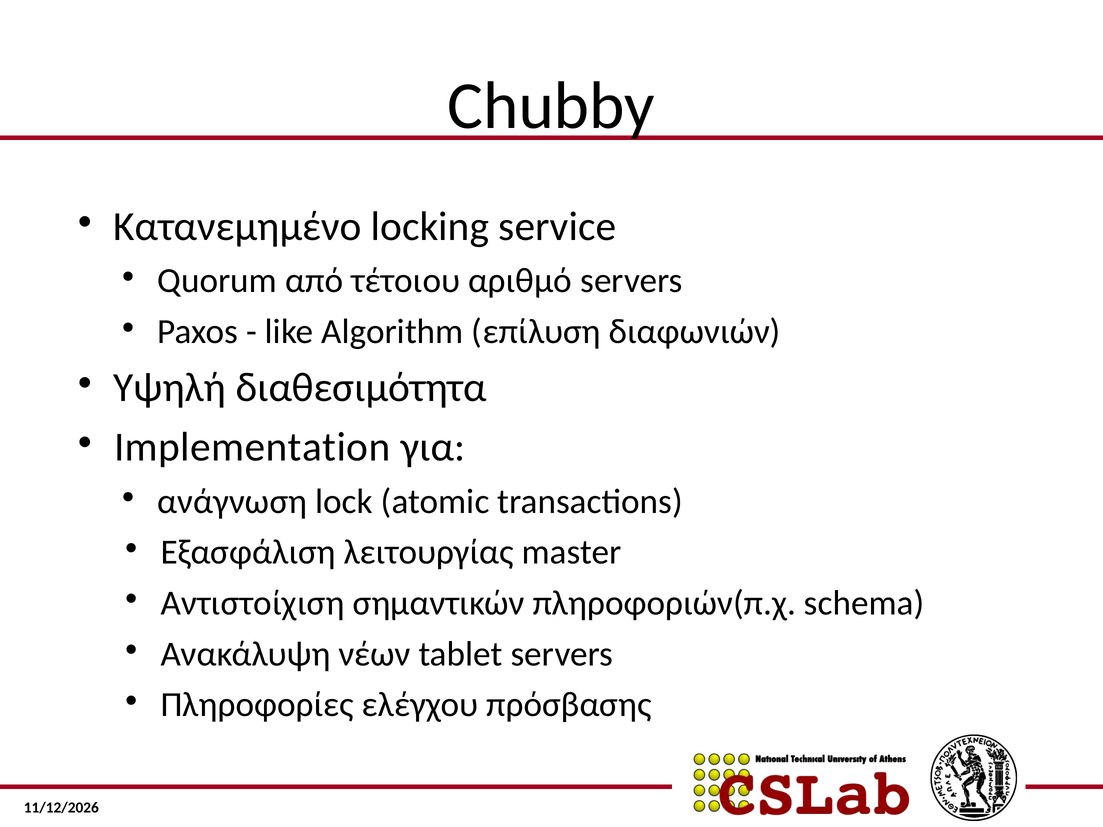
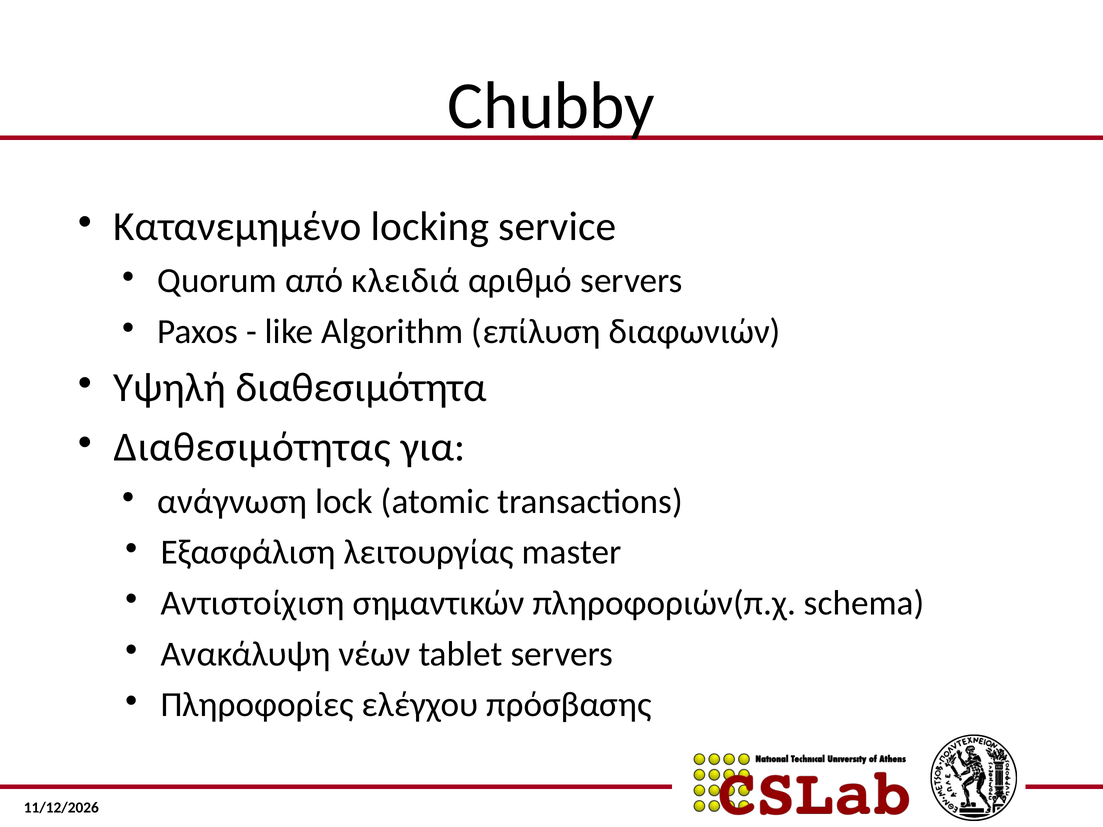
τέτοιου: τέτοιου -> κλειδιά
Implementation: Implementation -> Διαθεσιµότητας
